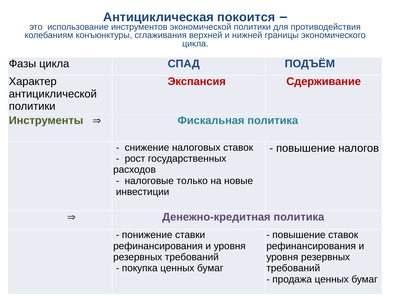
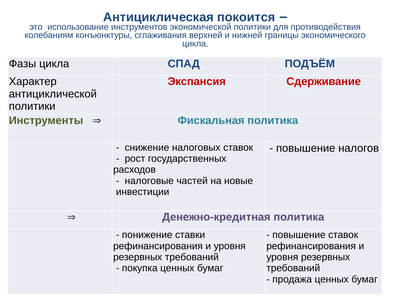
только: только -> частей
